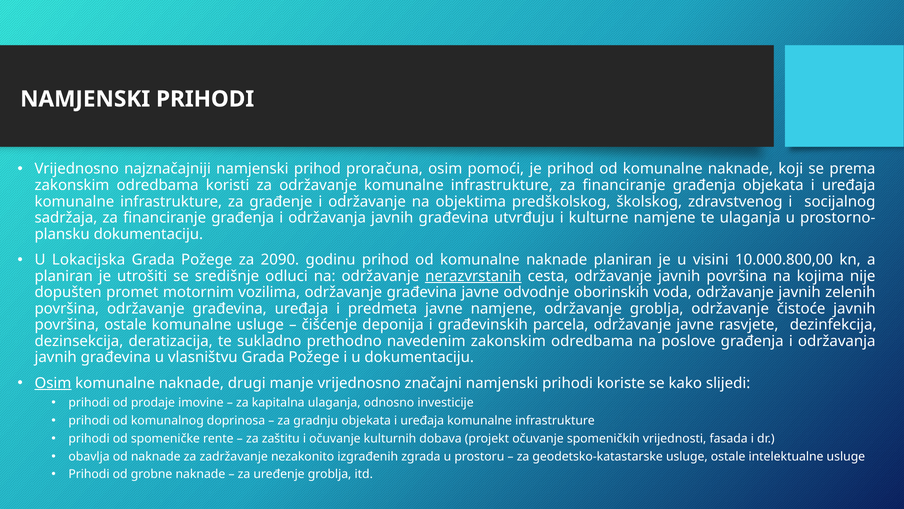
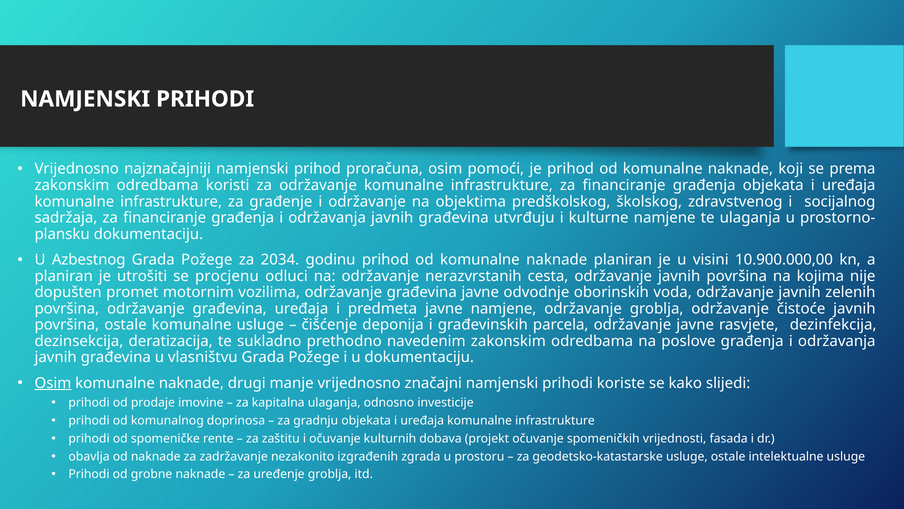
Lokacijska: Lokacijska -> Azbestnog
2090: 2090 -> 2034
10.000.800,00: 10.000.800,00 -> 10.900.000,00
središnje: središnje -> procjenu
nerazvrstanih underline: present -> none
